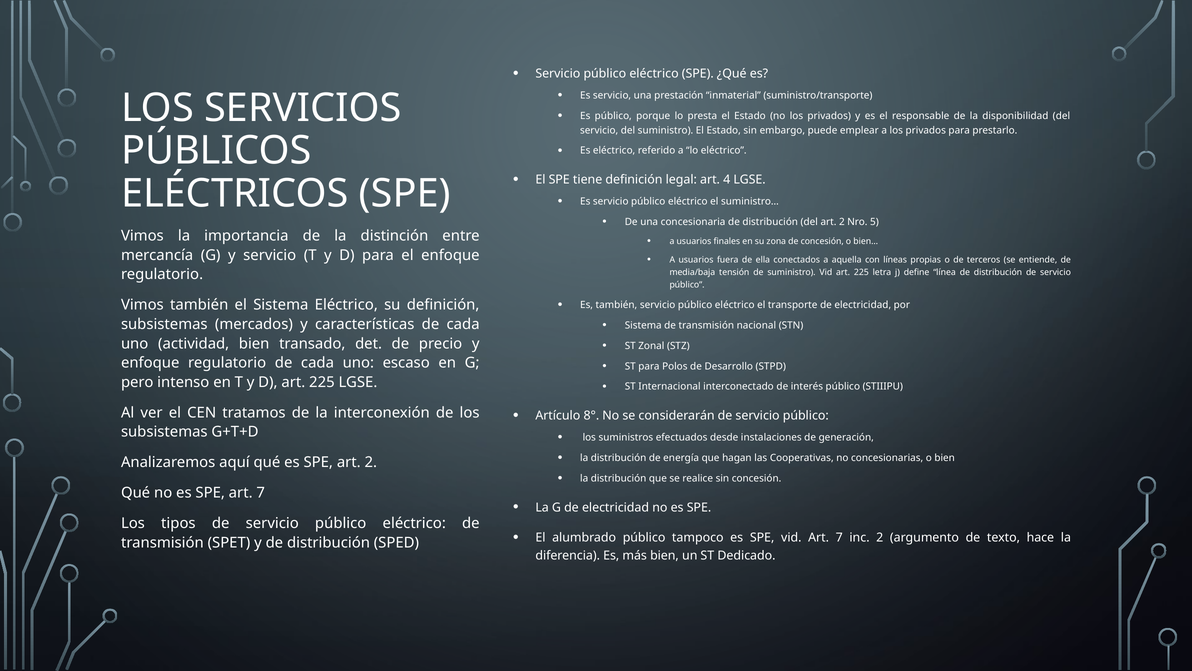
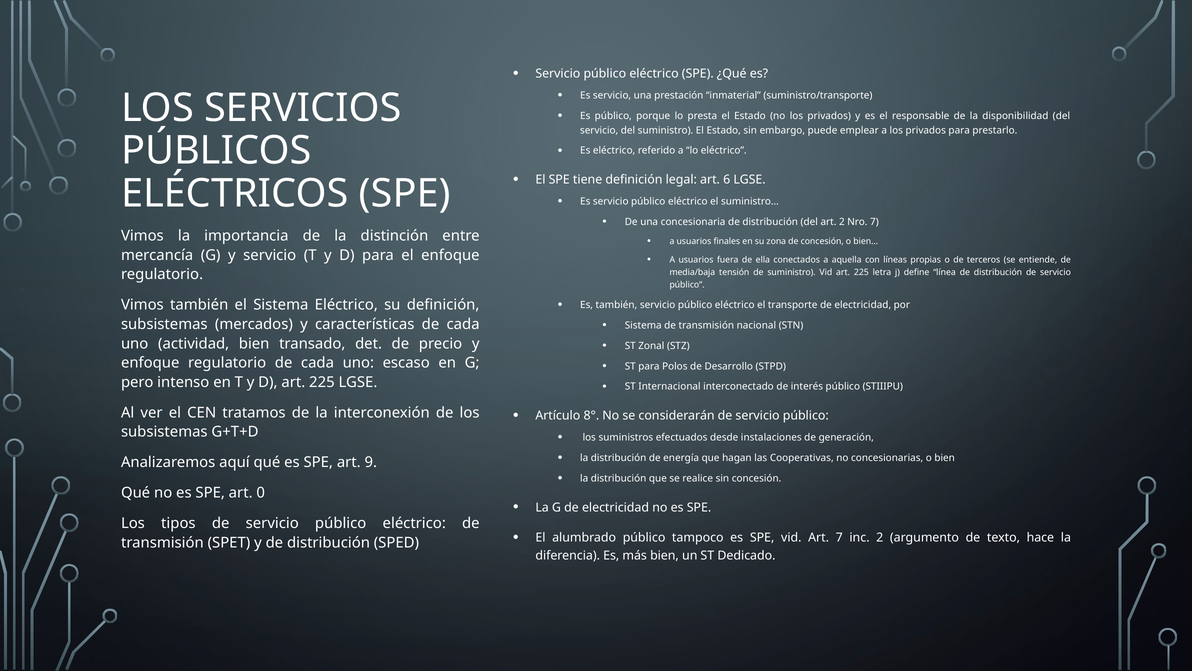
4: 4 -> 6
Nro 5: 5 -> 7
SPE art 2: 2 -> 9
SPE art 7: 7 -> 0
